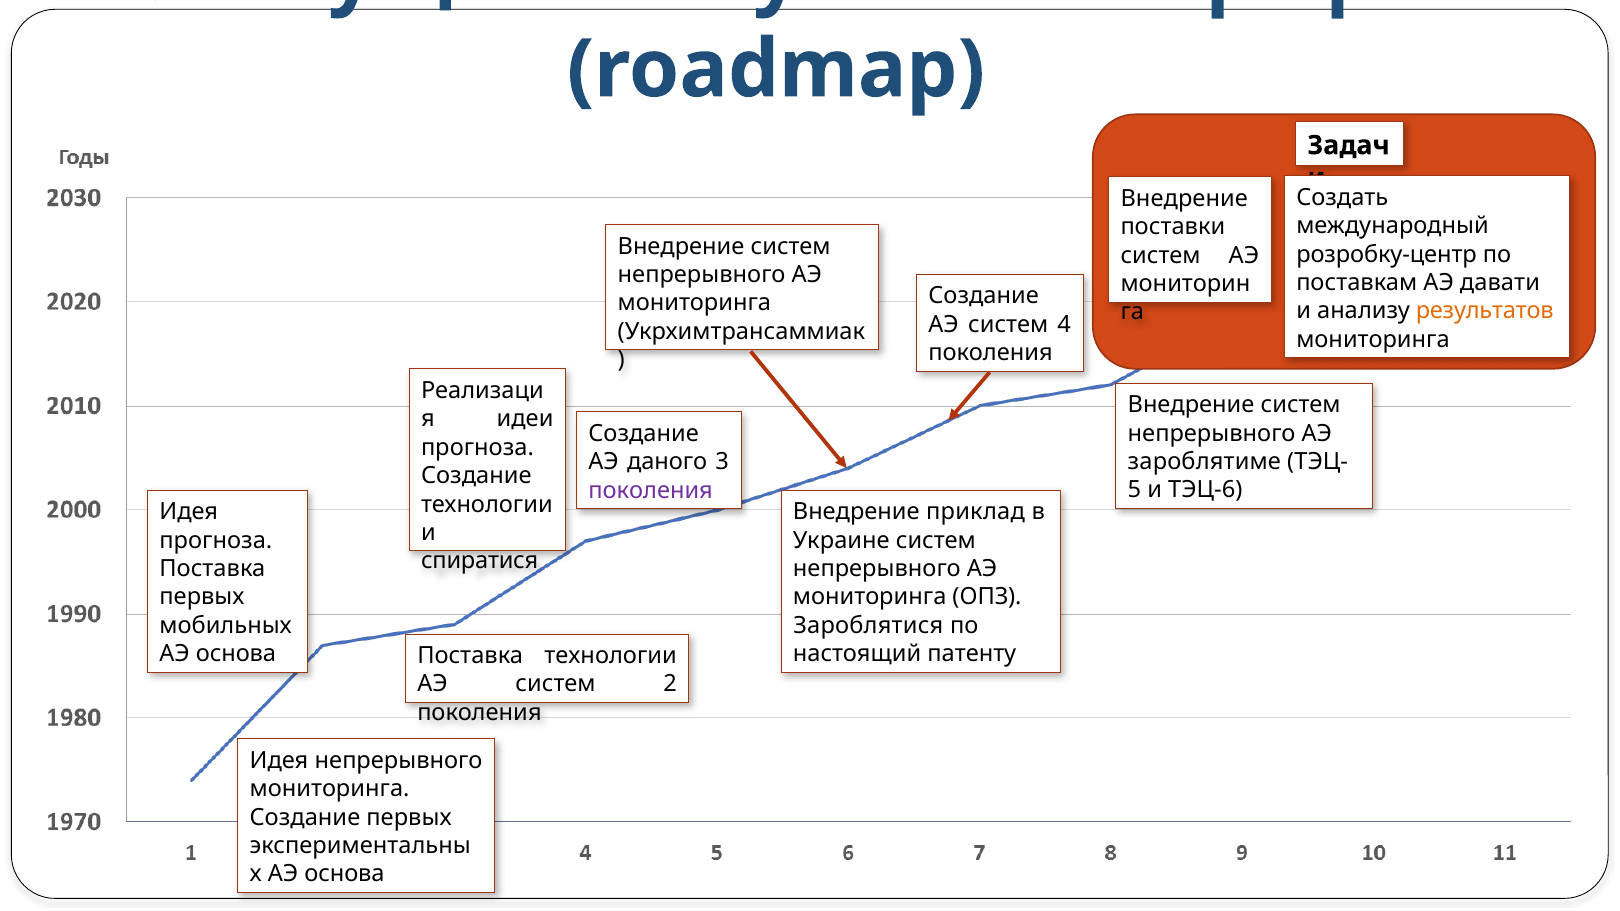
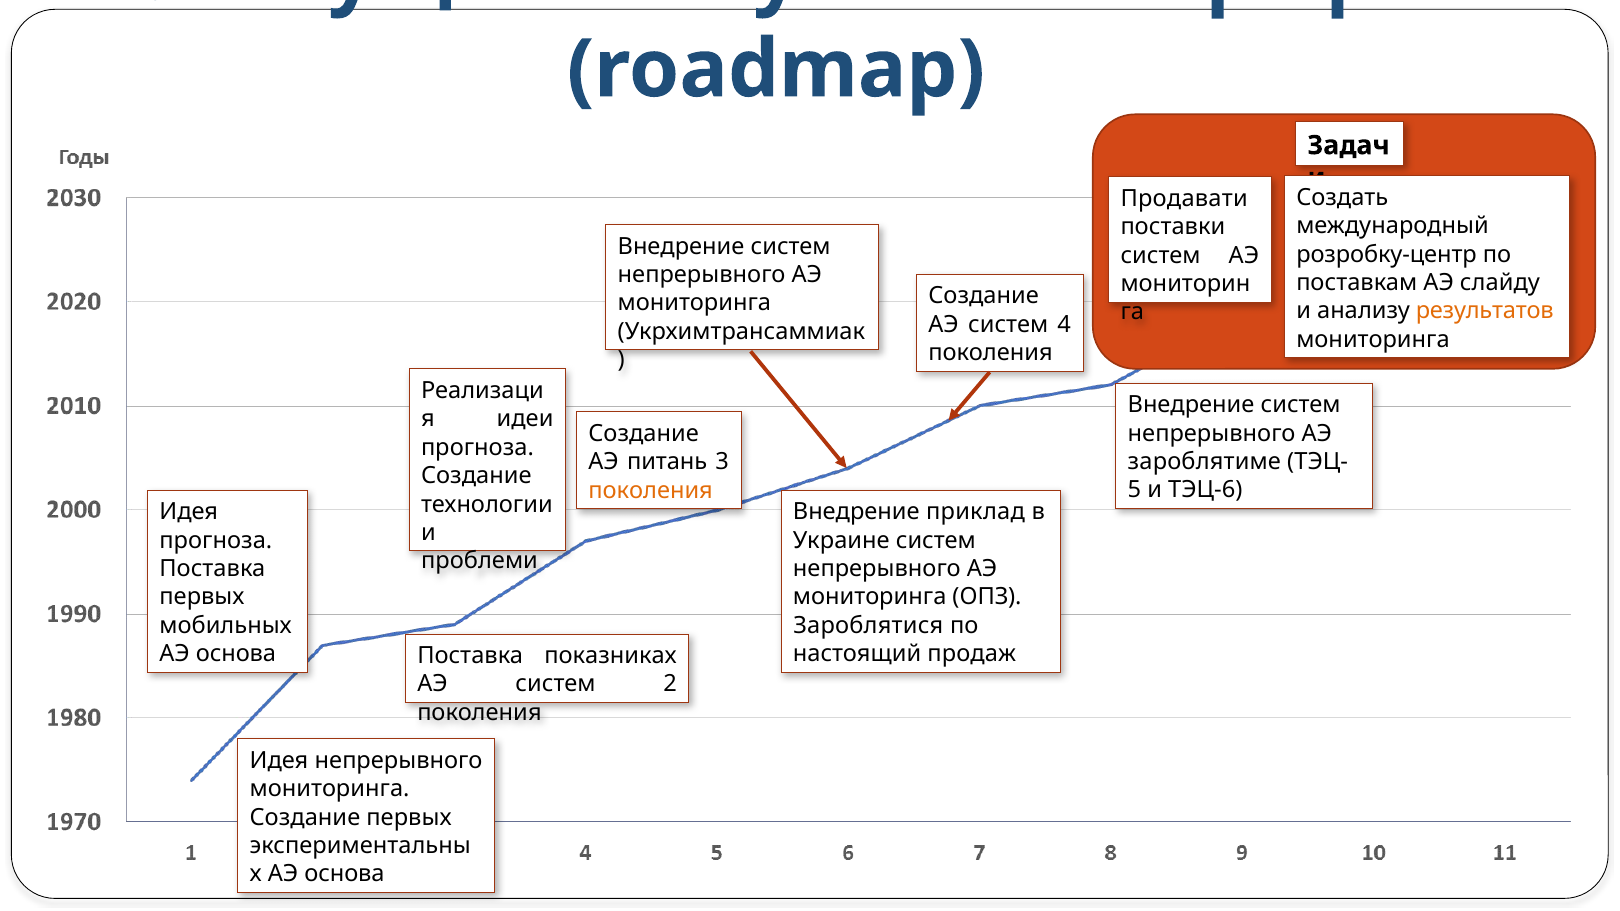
Внедрение at (1184, 199): Внедрение -> Продавати
давати: давати -> слайду
даного: даного -> питань
поколения at (651, 491) colour: purple -> orange
спиратися: спиратися -> проблеми
Поставка технологии: технологии -> показниках
патенту: патенту -> продаж
